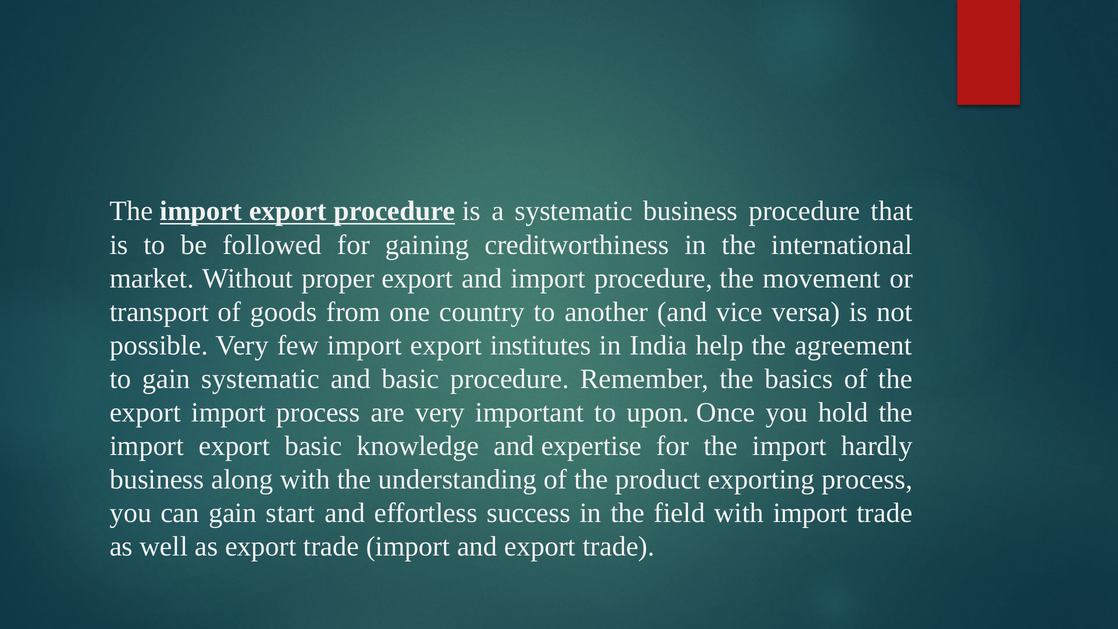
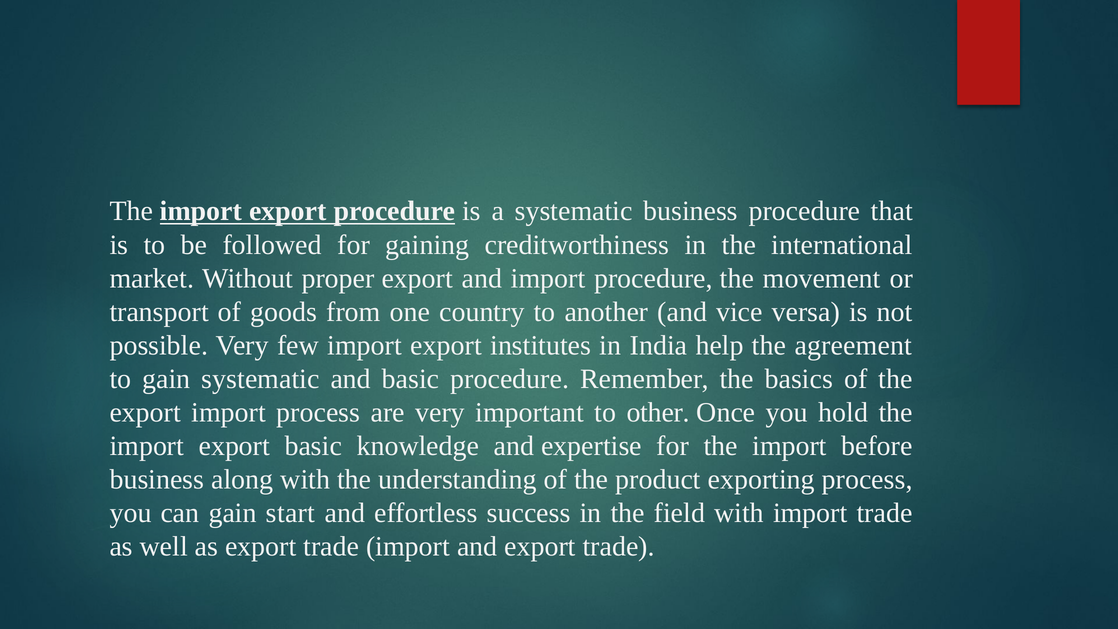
upon: upon -> other
hardly: hardly -> before
